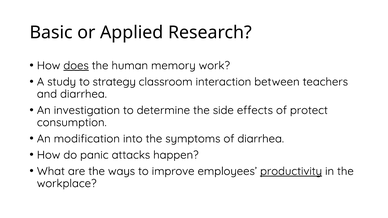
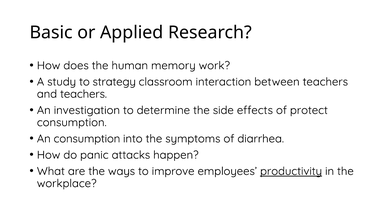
does underline: present -> none
and diarrhea: diarrhea -> teachers
An modification: modification -> consumption
